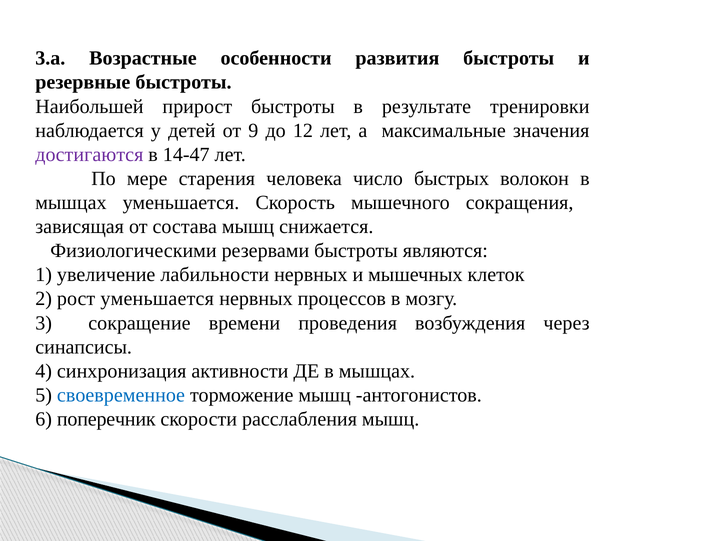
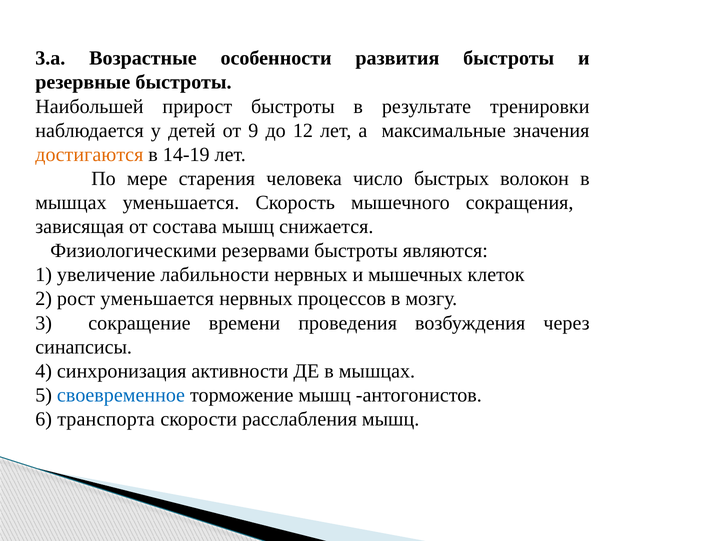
достигаются colour: purple -> orange
14-47: 14-47 -> 14-19
поперечник: поперечник -> транспорта
